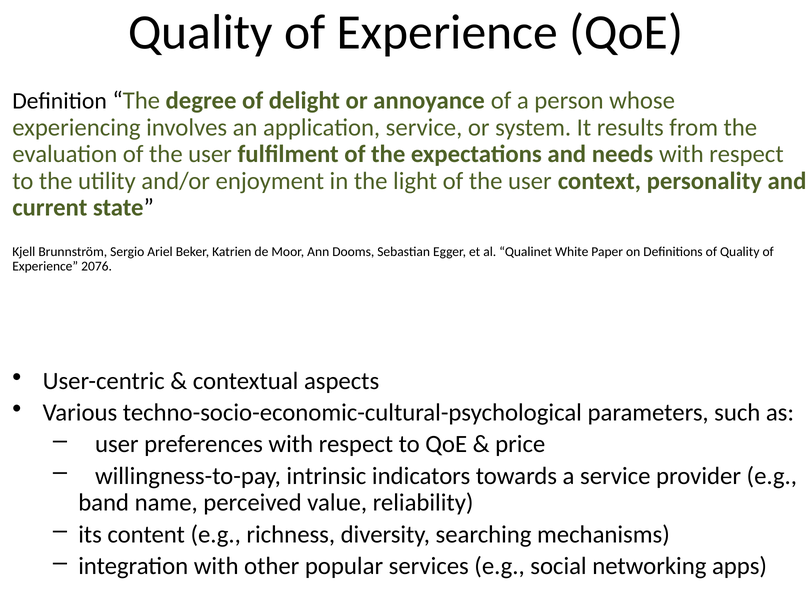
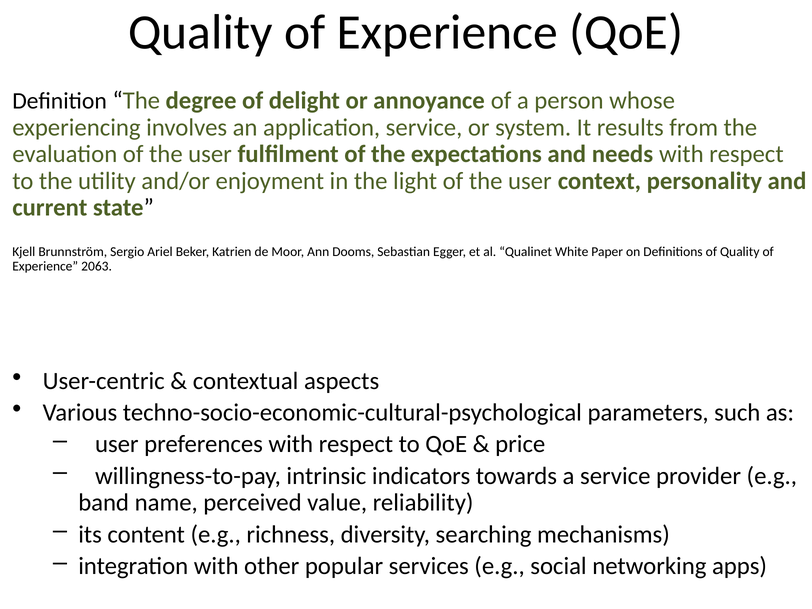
2076: 2076 -> 2063
